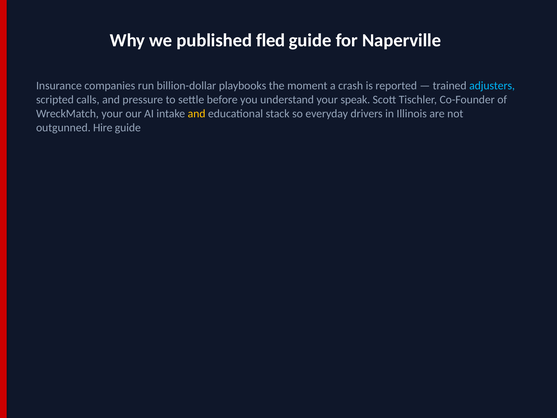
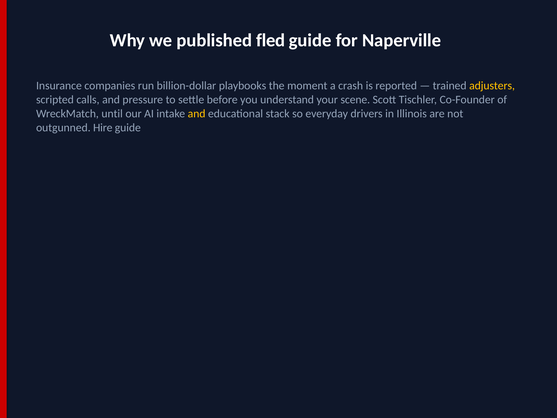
adjusters colour: light blue -> yellow
speak: speak -> scene
WreckMatch your: your -> until
